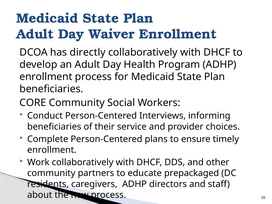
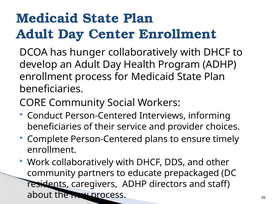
Waiver: Waiver -> Center
directly: directly -> hunger
